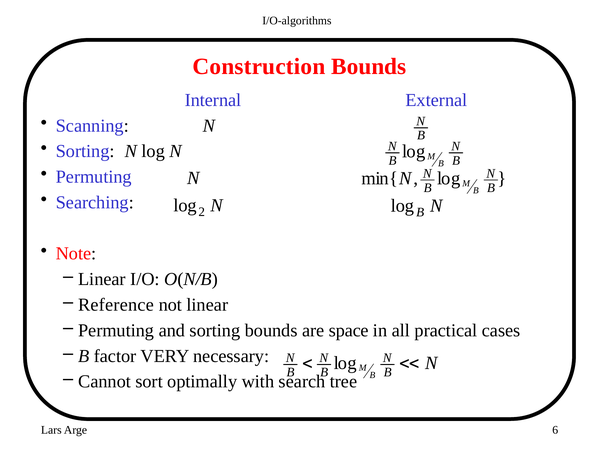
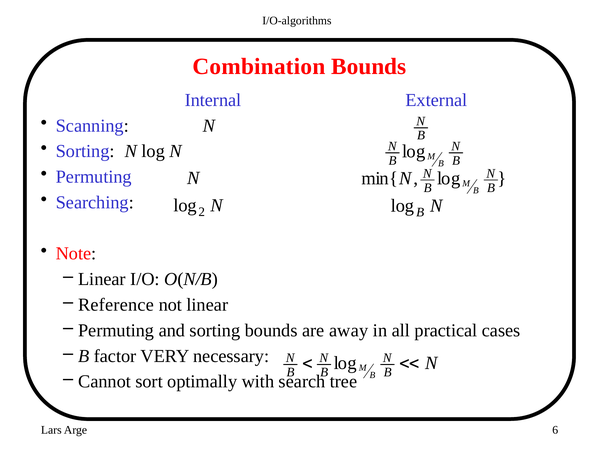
Construction: Construction -> Combination
space: space -> away
